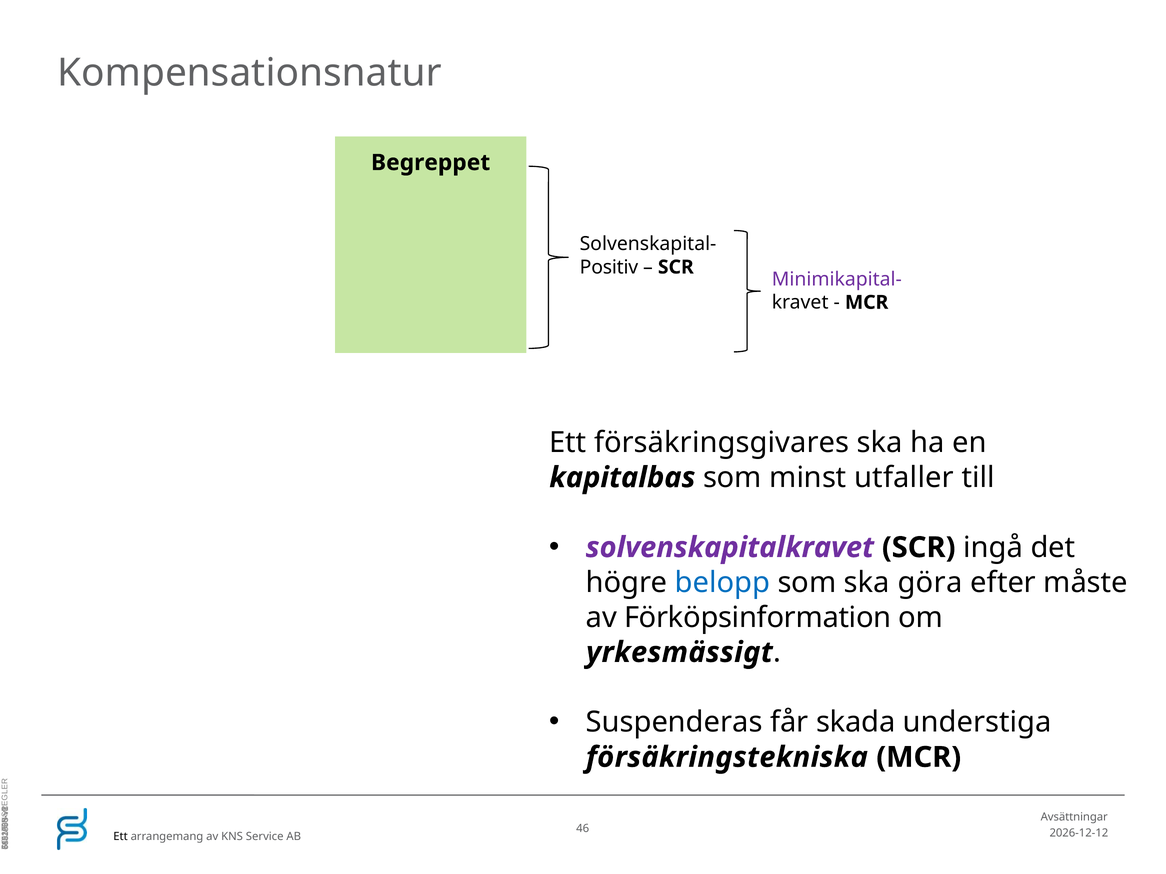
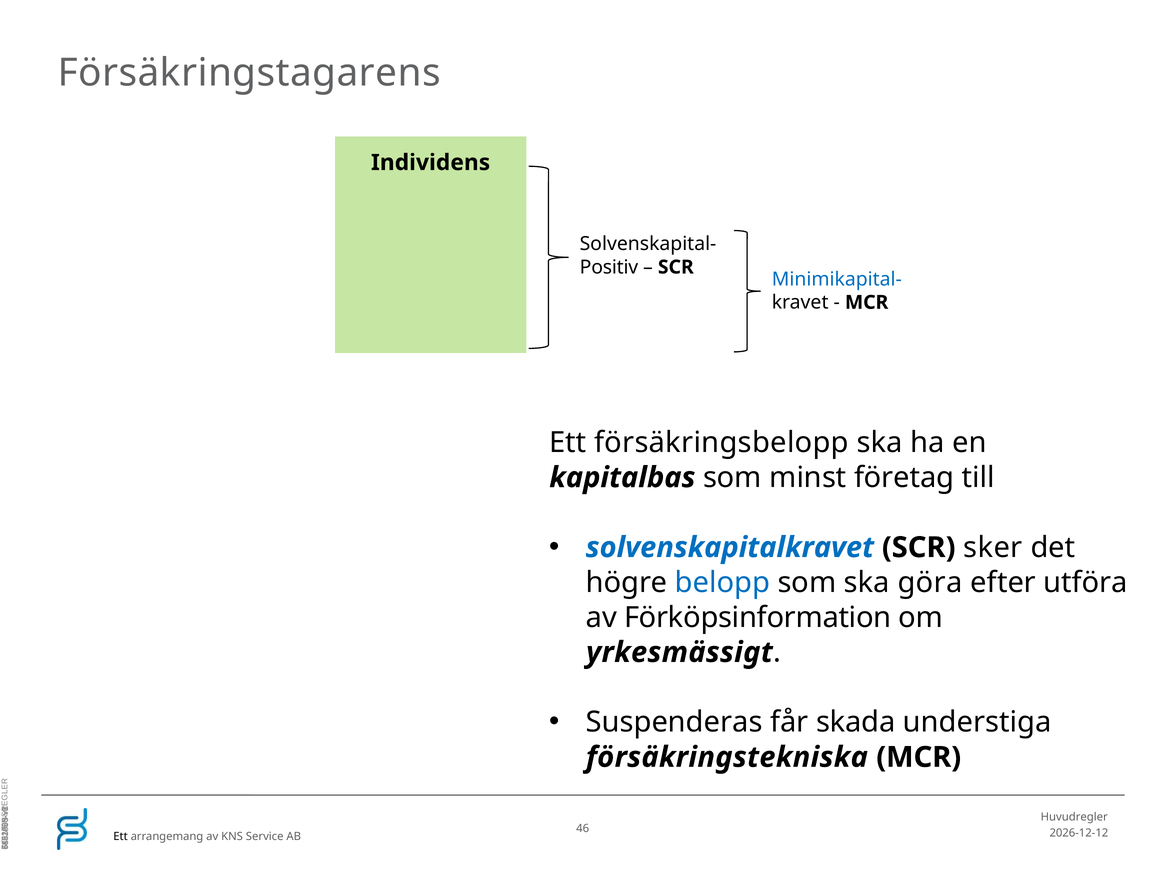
Kompensationsnatur: Kompensationsnatur -> Försäkringstagarens
Begreppet: Begreppet -> Individens
Minimikapital- colour: purple -> blue
försäkringsgivares: försäkringsgivares -> försäkringsbelopp
utfaller: utfaller -> företag
solvenskapitalkravet colour: purple -> blue
ingå: ingå -> sker
måste: måste -> utföra
Avsättningar: Avsättningar -> Huvudregler
